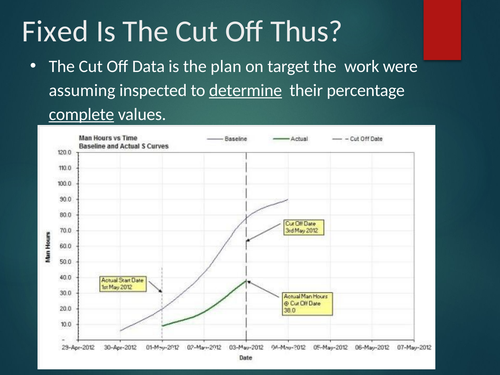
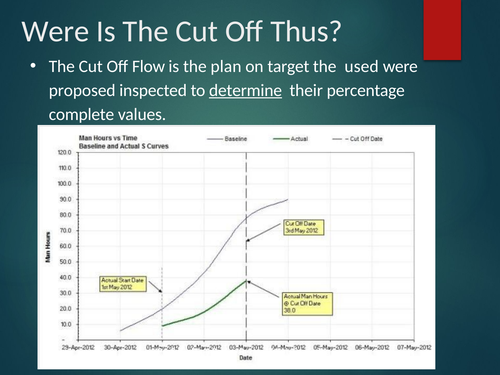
Fixed at (55, 31): Fixed -> Were
Data: Data -> Flow
work: work -> used
assuming: assuming -> proposed
complete underline: present -> none
